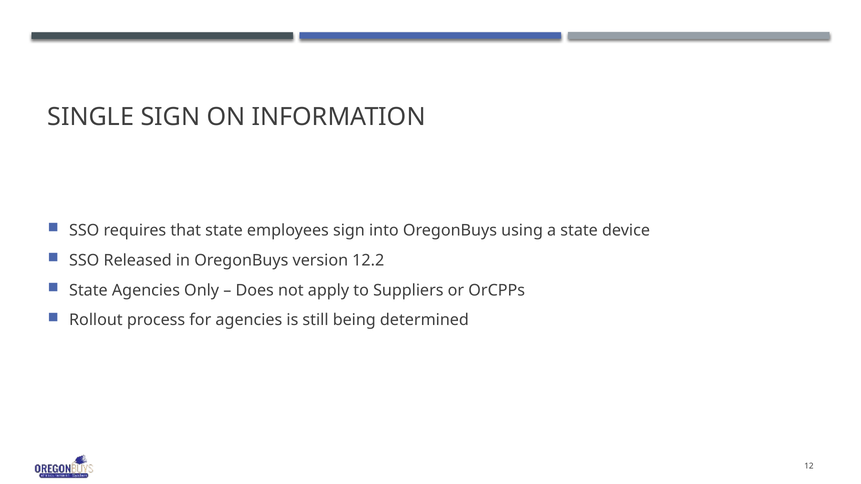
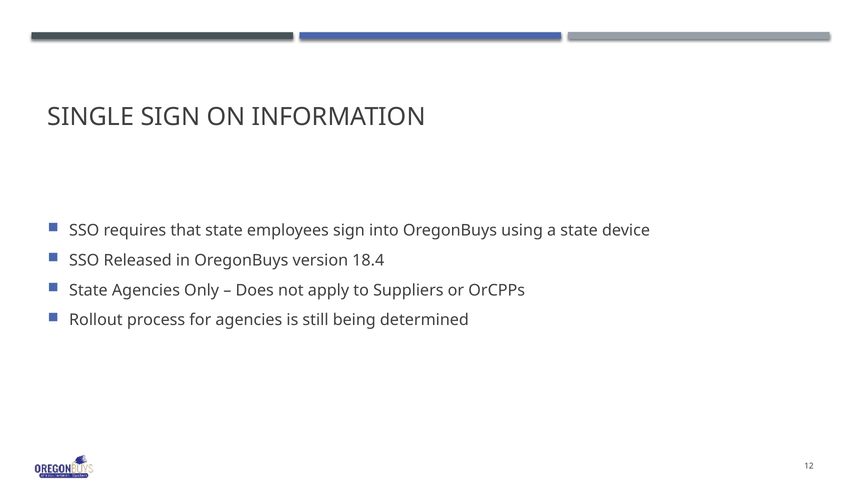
12.2: 12.2 -> 18.4
